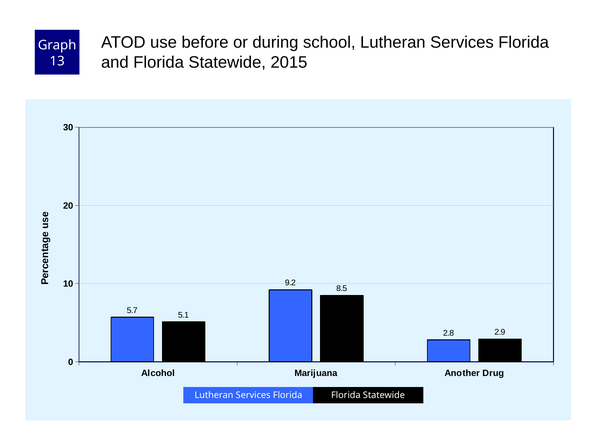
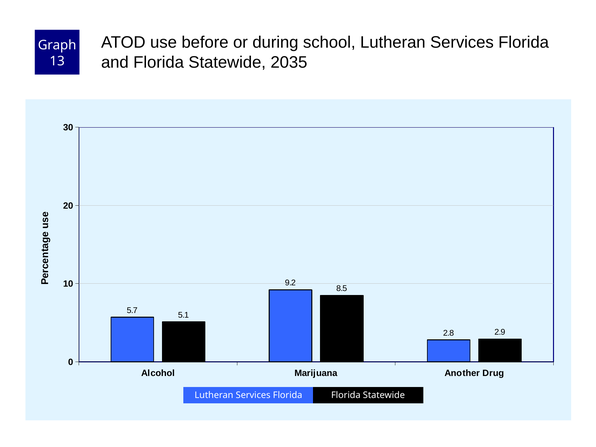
2015: 2015 -> 2035
